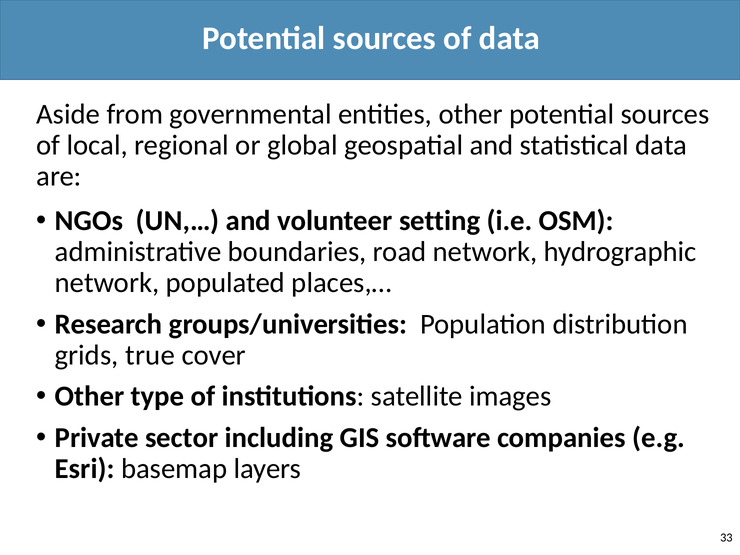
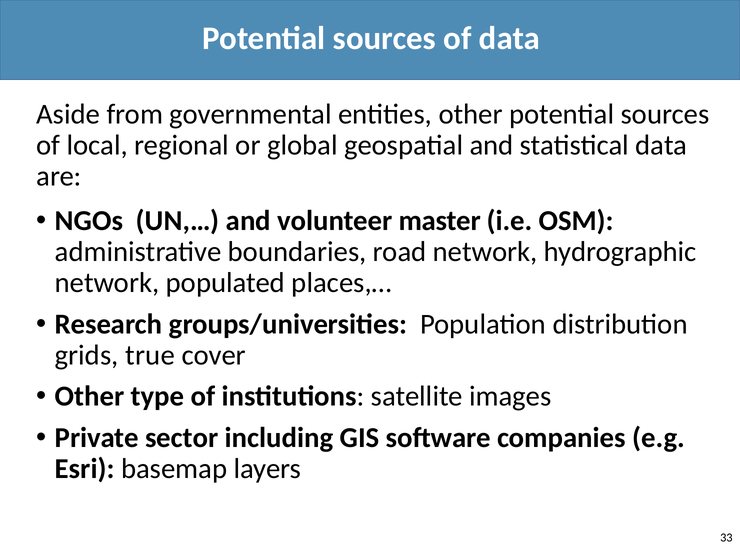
setting: setting -> master
